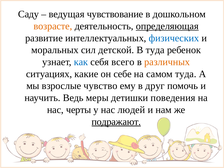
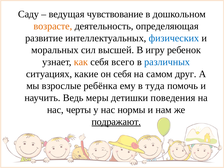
определяющая underline: present -> none
детской: детской -> высшей
В туда: туда -> игру
как colour: blue -> orange
различных colour: orange -> blue
он себе: себе -> себя
самом туда: туда -> друг
чувство: чувство -> ребёнка
друг: друг -> туда
людей: людей -> нормы
